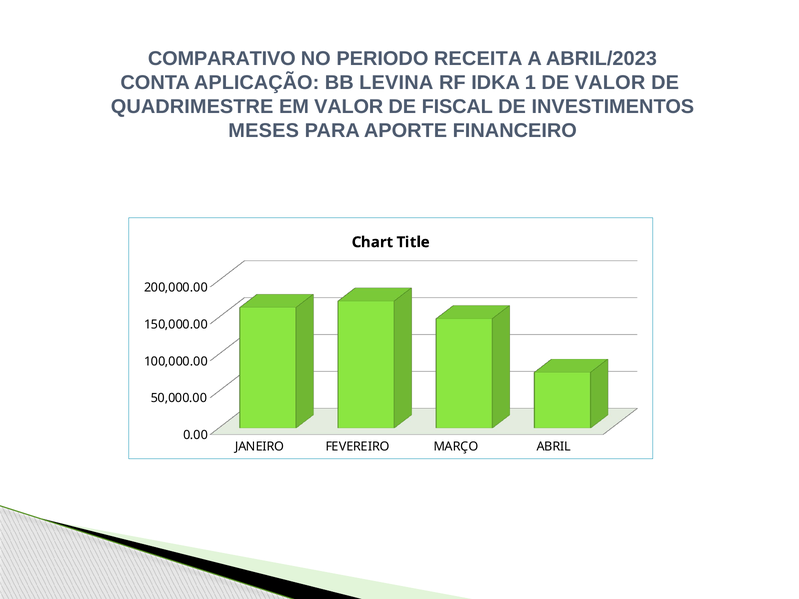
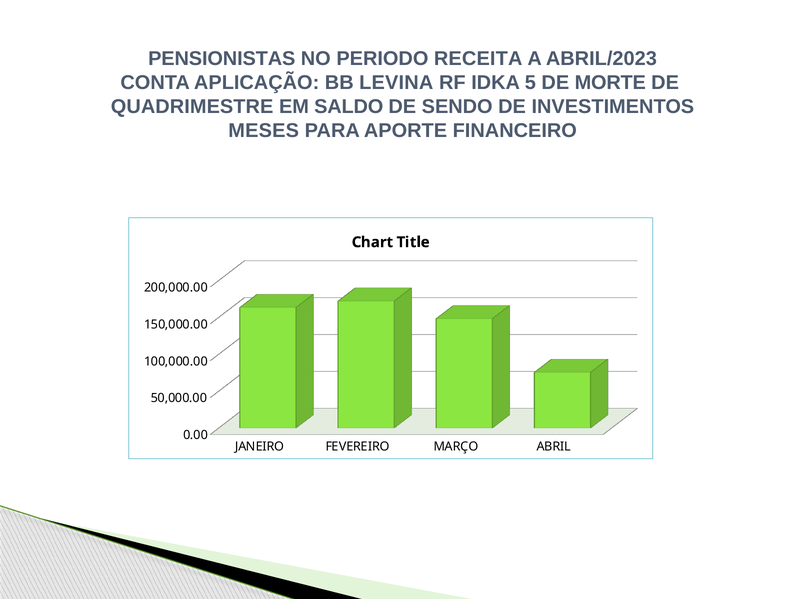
COMPARATIVO: COMPARATIVO -> PENSIONISTAS
1: 1 -> 5
DE VALOR: VALOR -> MORTE
EM VALOR: VALOR -> SALDO
FISCAL: FISCAL -> SENDO
